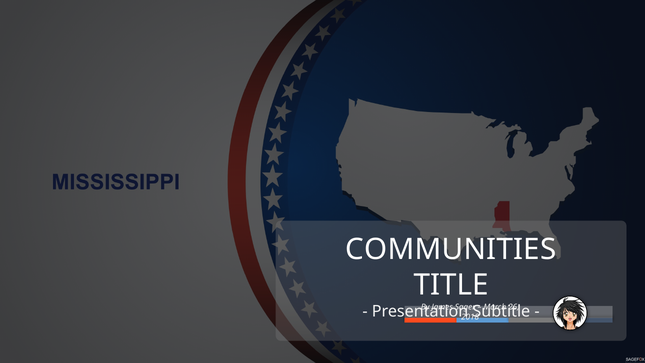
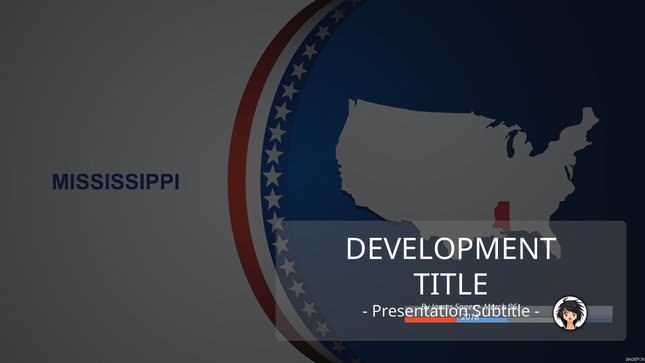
COMMUNITIES: COMMUNITIES -> DEVELOPMENT
